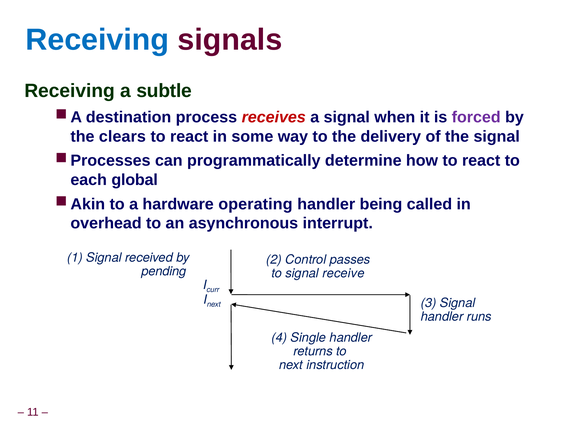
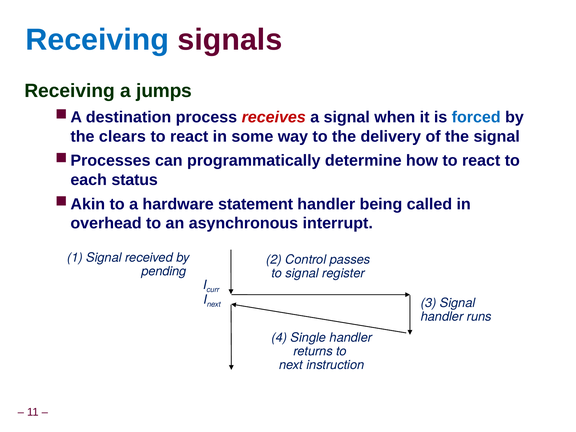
subtle: subtle -> jumps
forced colour: purple -> blue
global: global -> status
operating: operating -> statement
receive: receive -> register
